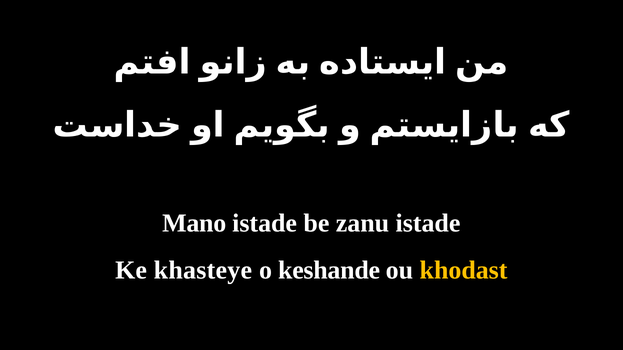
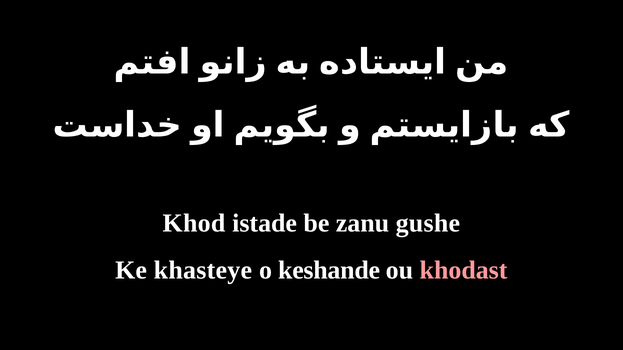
Mano: Mano -> Khod
zanu istade: istade -> gushe
khodast colour: yellow -> pink
